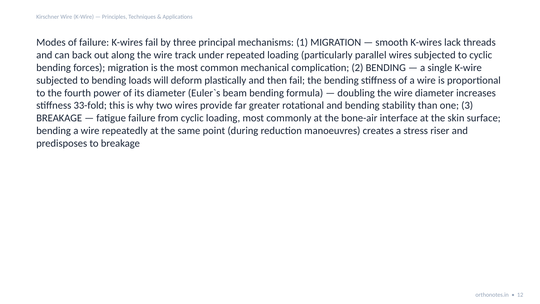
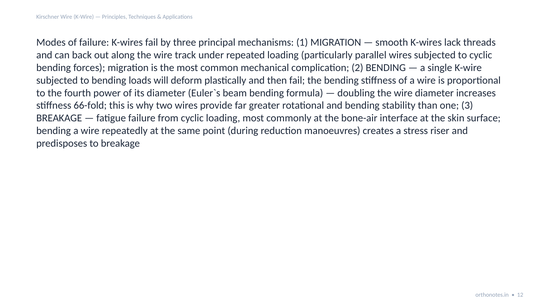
33-fold: 33-fold -> 66-fold
